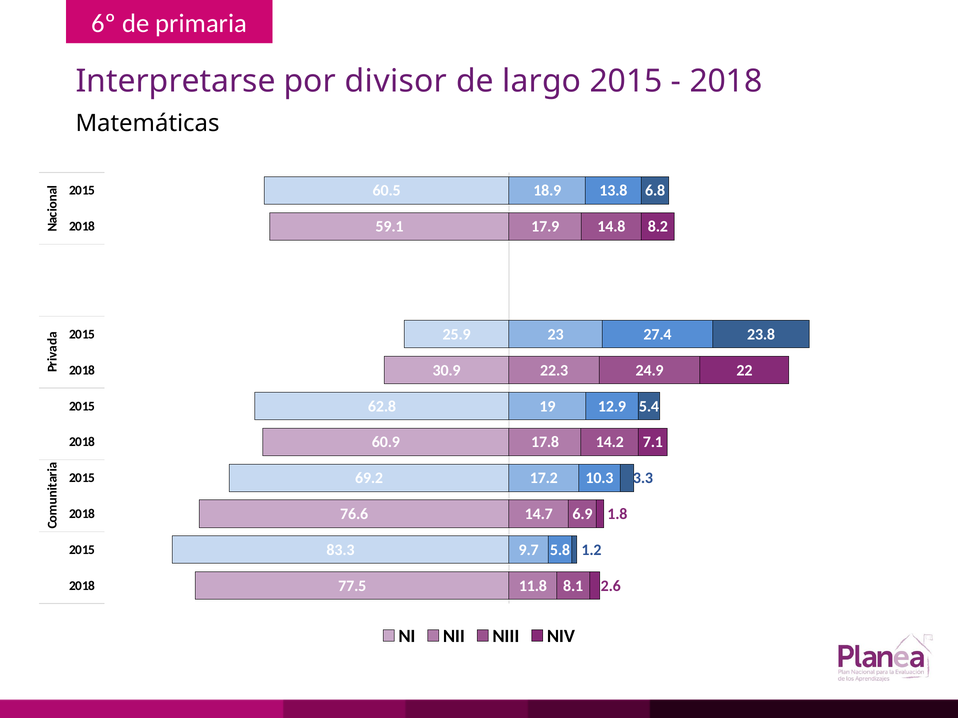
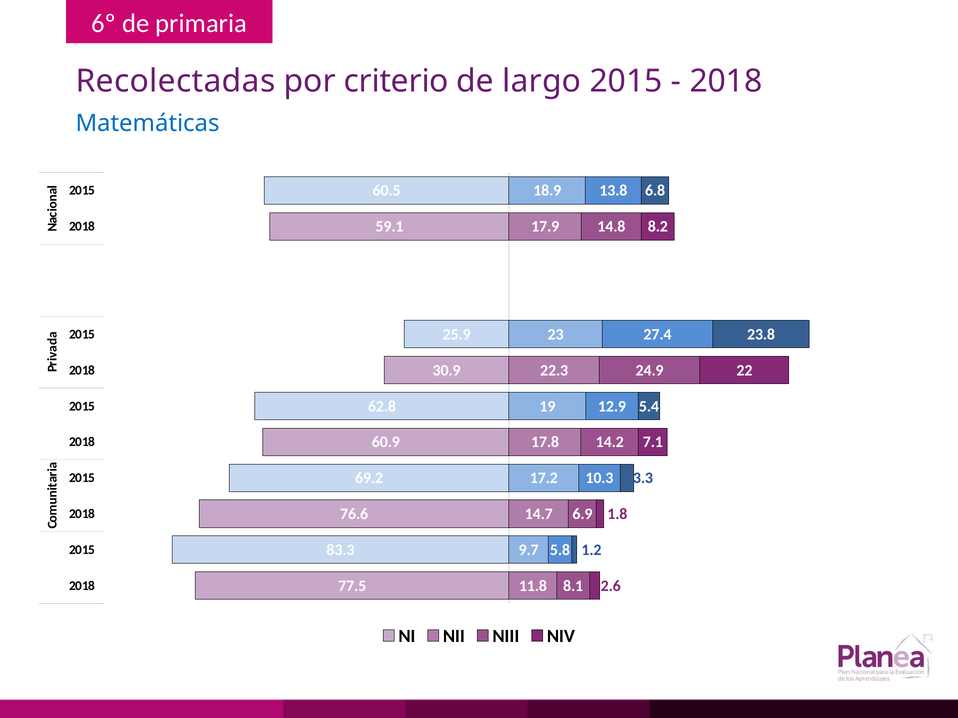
Interpretarse: Interpretarse -> Recolectadas
divisor: divisor -> criterio
Matemáticas colour: black -> blue
